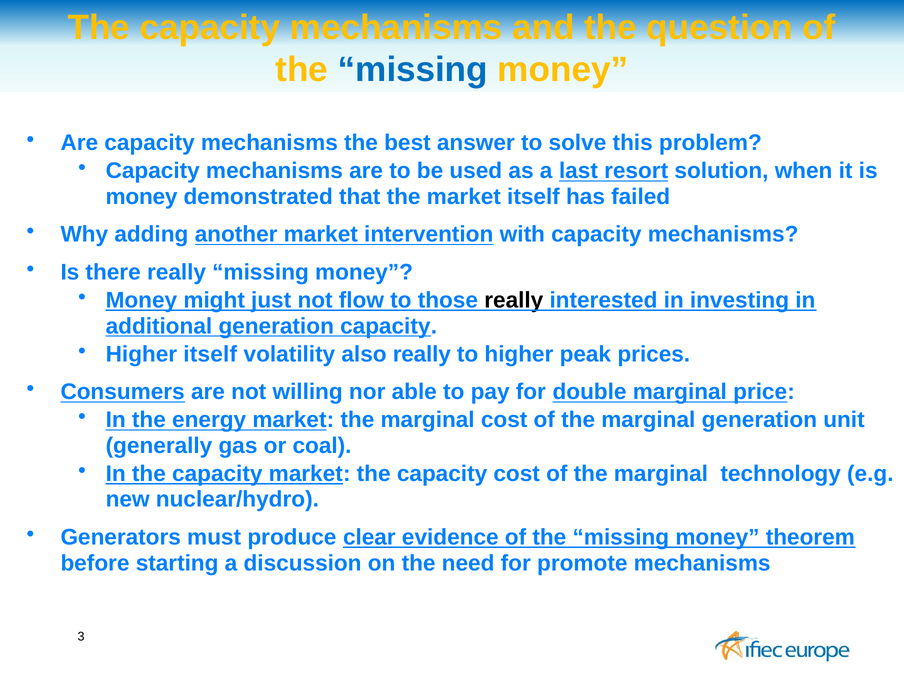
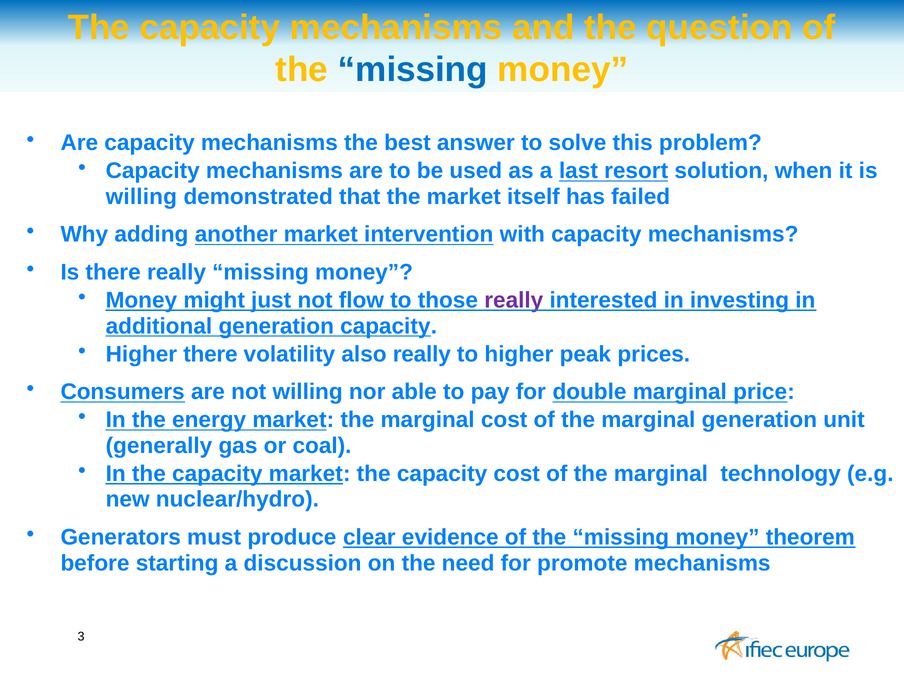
money at (142, 197): money -> willing
really at (514, 300) colour: black -> purple
Higher itself: itself -> there
